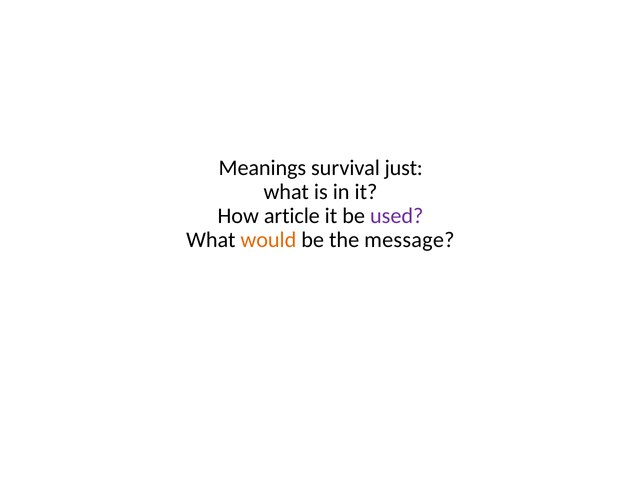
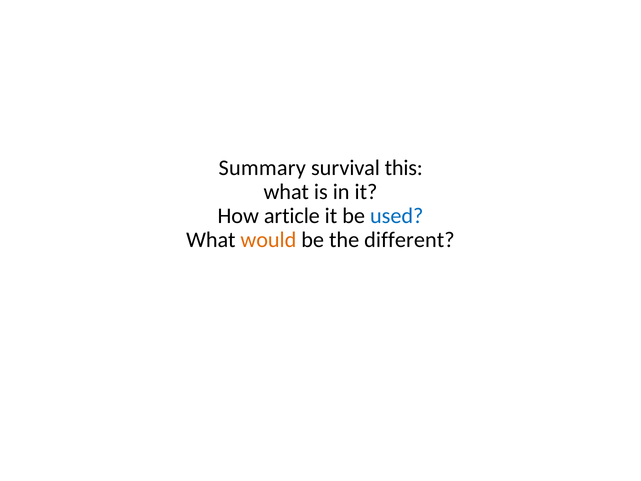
Meanings: Meanings -> Summary
just: just -> this
used colour: purple -> blue
message: message -> different
